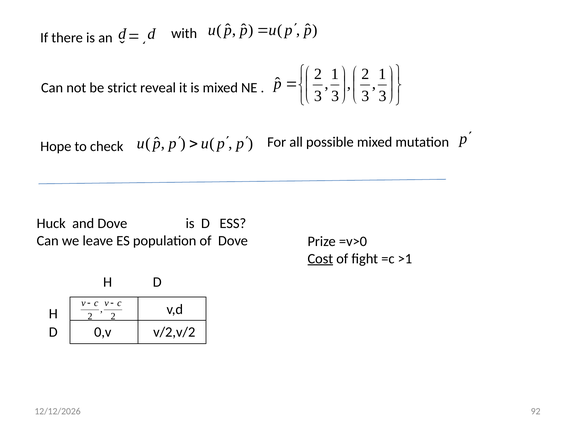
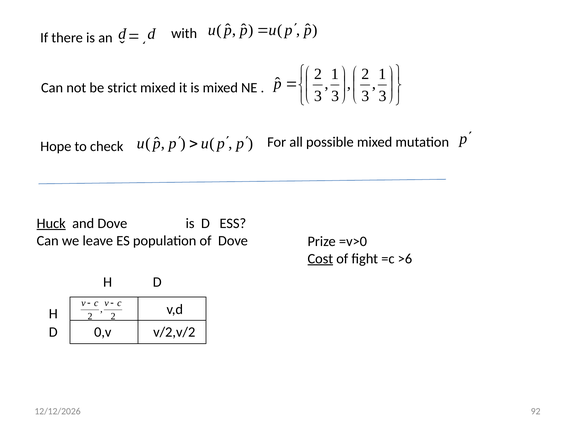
strict reveal: reveal -> mixed
Huck underline: none -> present
>1: >1 -> >6
